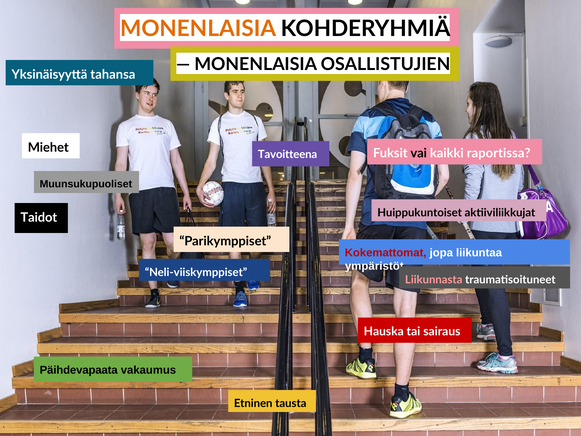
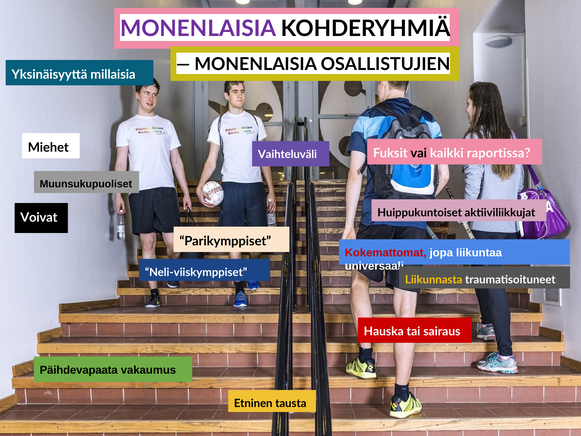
MONENLAISIA at (198, 29) colour: orange -> purple
tahansa: tahansa -> millaisia
Tavoitteena: Tavoitteena -> Vaihteluväli
Taidot: Taidot -> Voivat
ympäristöt: ympäristöt -> universaali
Liikunnasta colour: pink -> yellow
